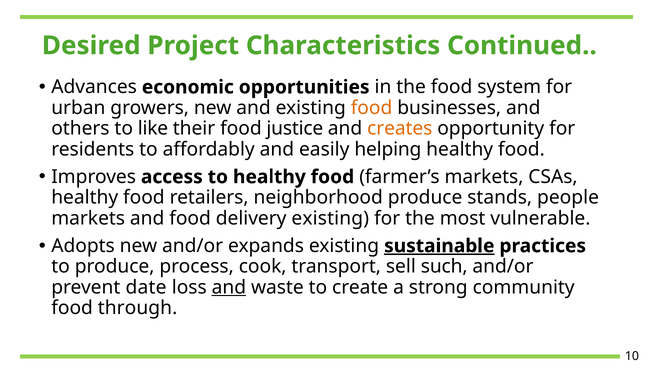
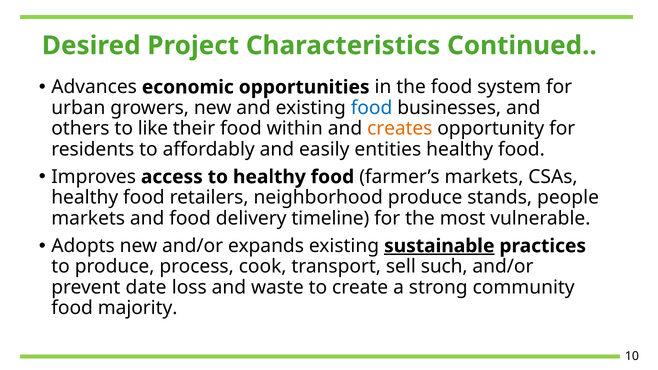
food at (372, 108) colour: orange -> blue
justice: justice -> within
helping: helping -> entities
delivery existing: existing -> timeline
and at (229, 287) underline: present -> none
through: through -> majority
